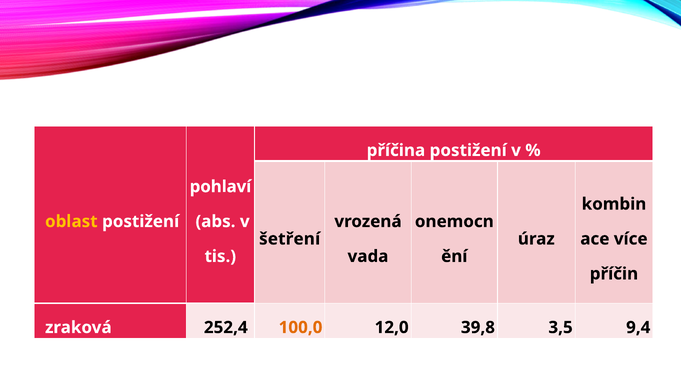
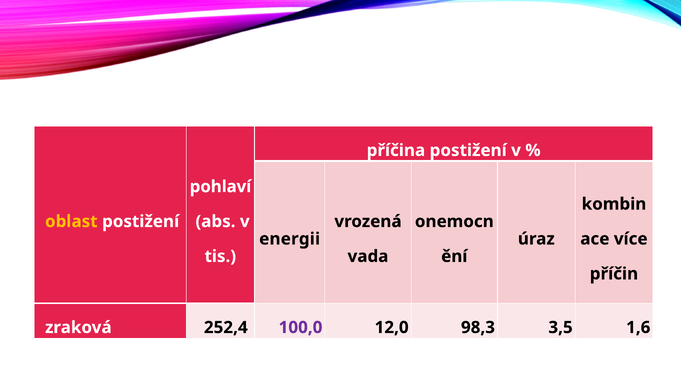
šetření: šetření -> energii
100,0 colour: orange -> purple
39,8: 39,8 -> 98,3
9,4: 9,4 -> 1,6
